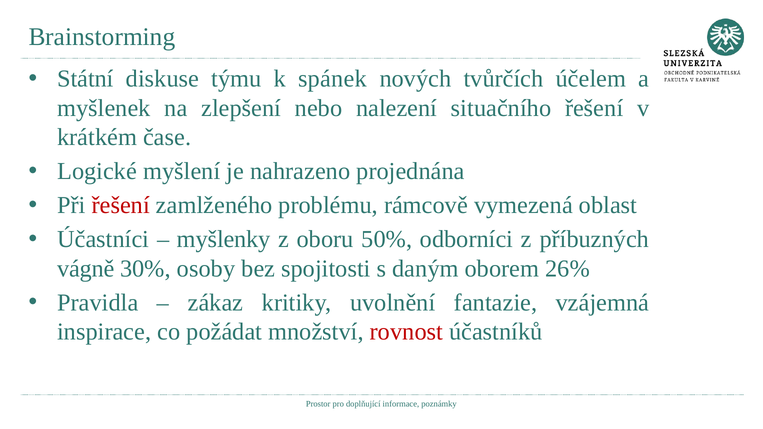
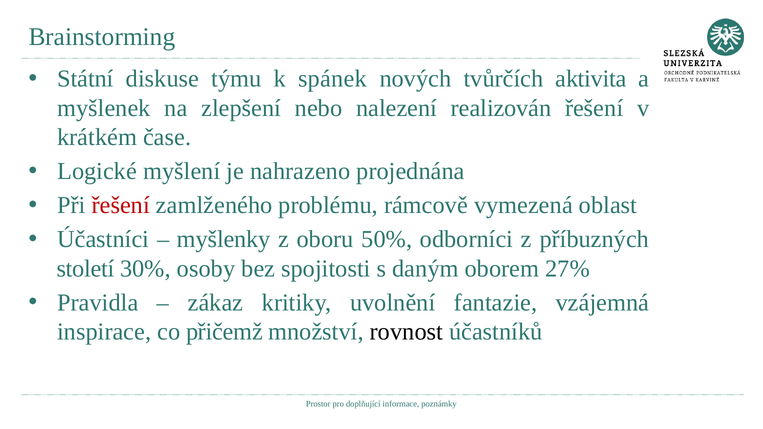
účelem: účelem -> aktivita
situačního: situačního -> realizován
vágně: vágně -> století
26%: 26% -> 27%
požádat: požádat -> přičemž
rovnost colour: red -> black
